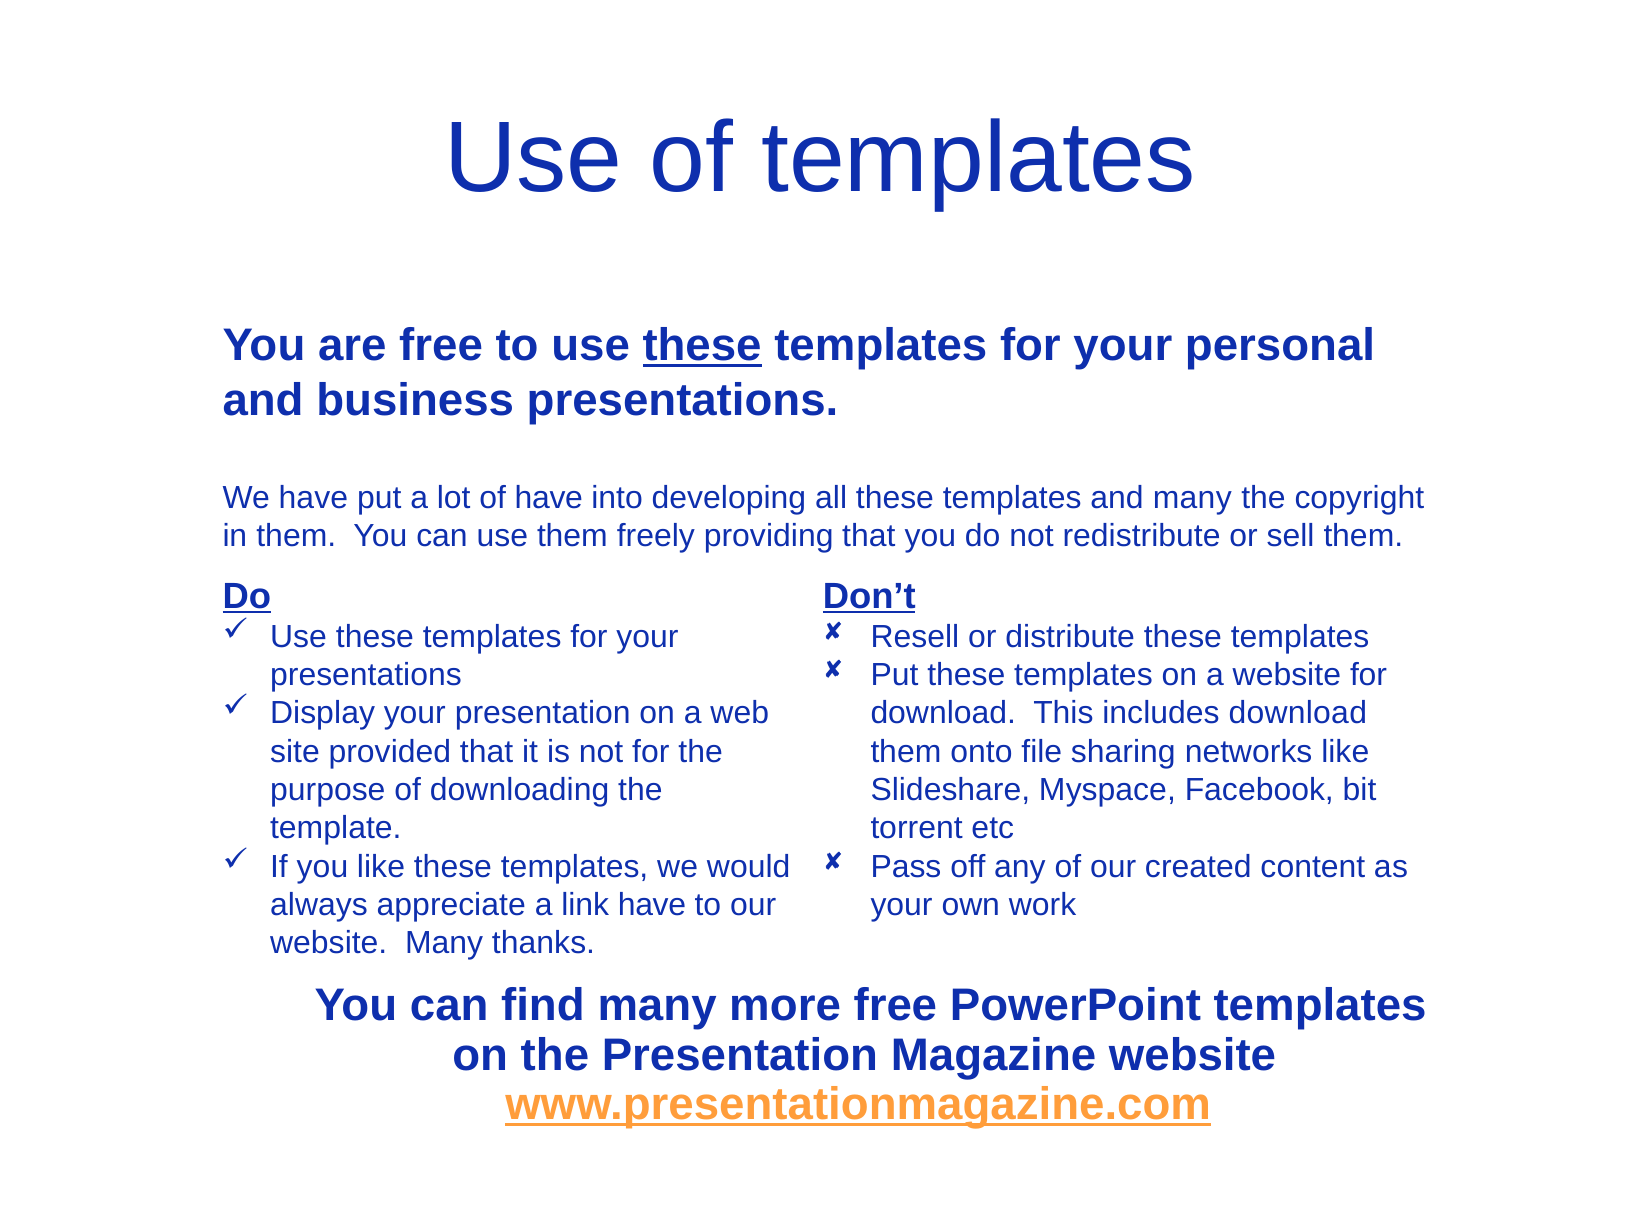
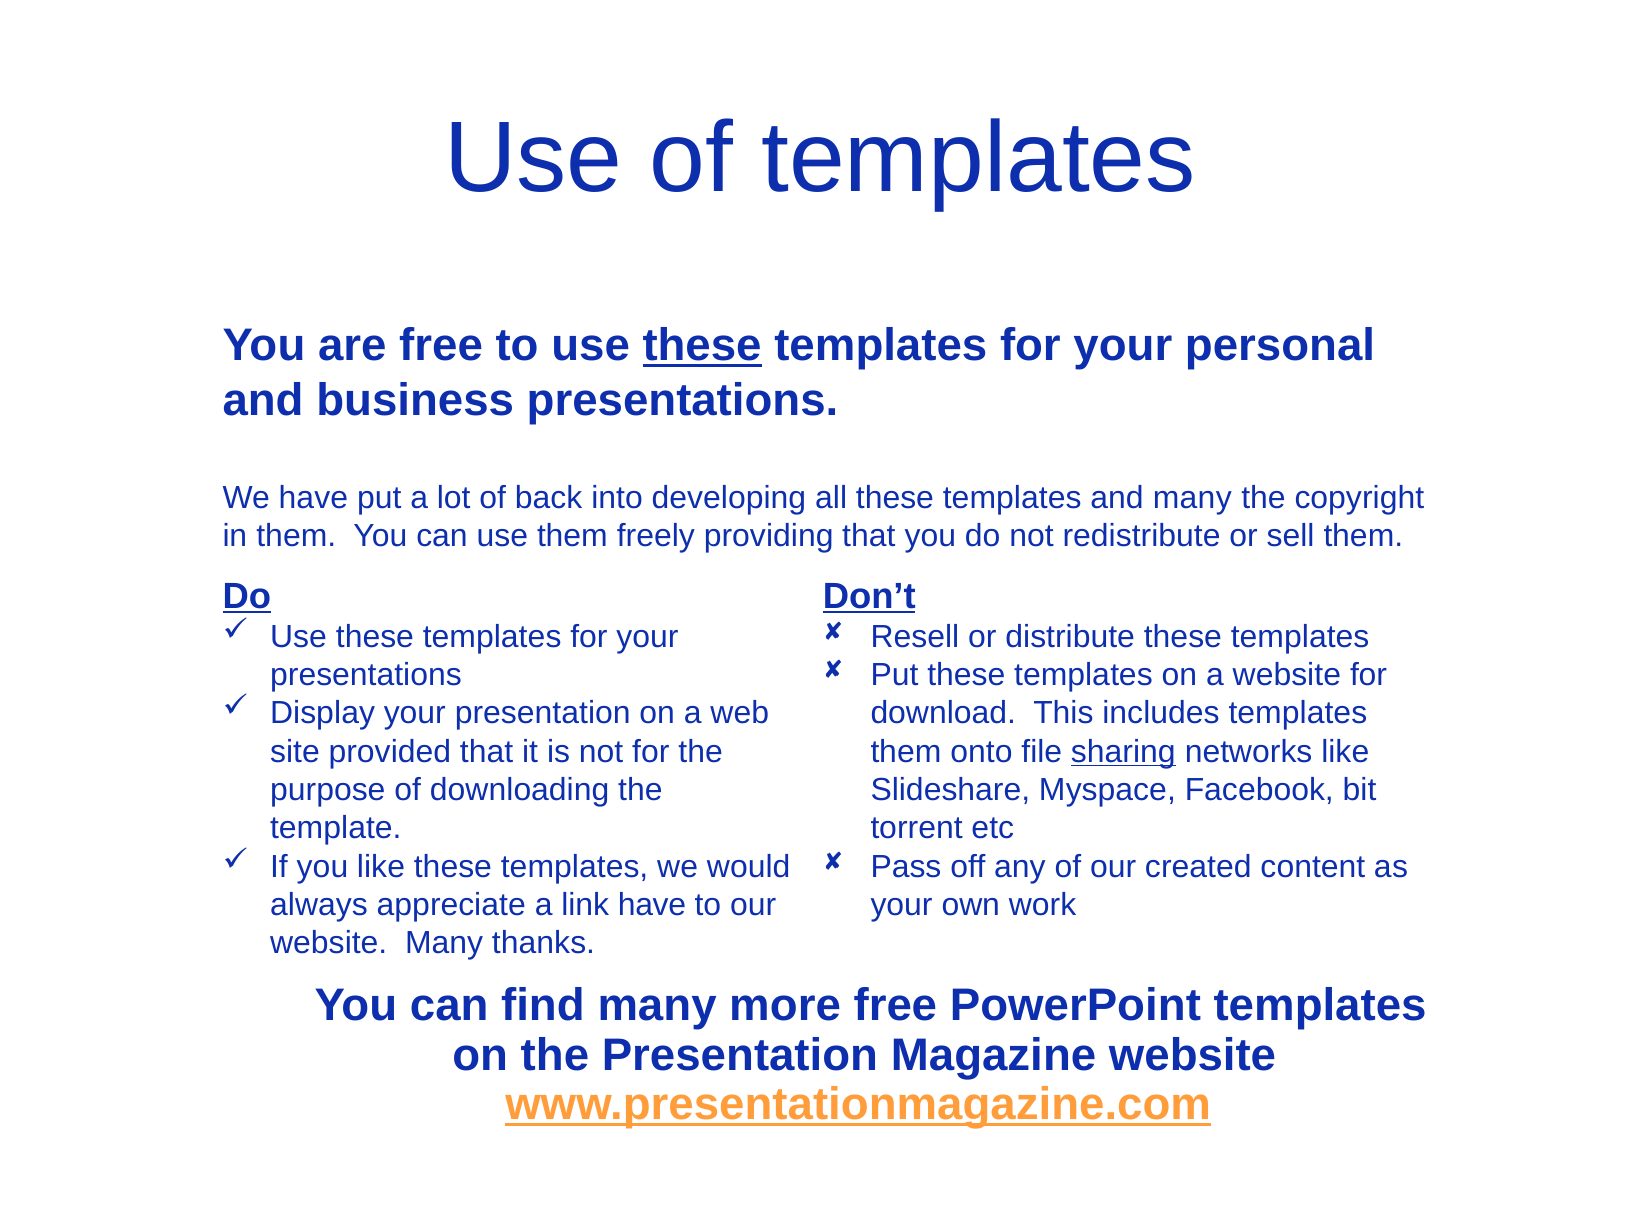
of have: have -> back
includes download: download -> templates
sharing underline: none -> present
